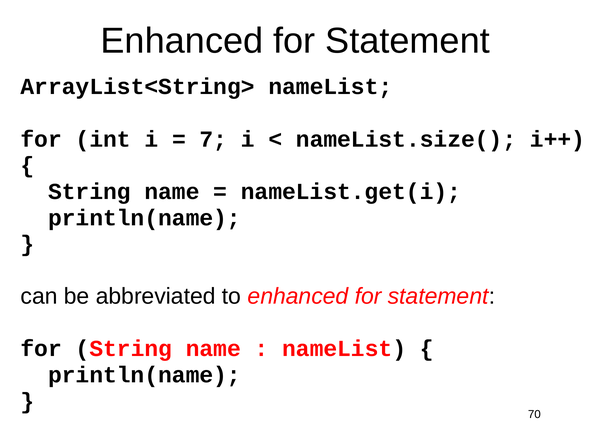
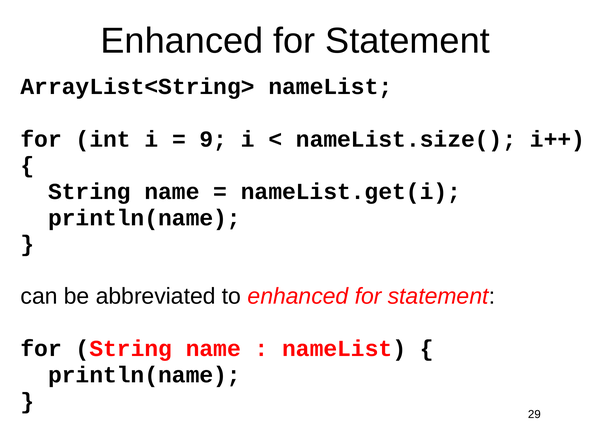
7: 7 -> 9
70: 70 -> 29
